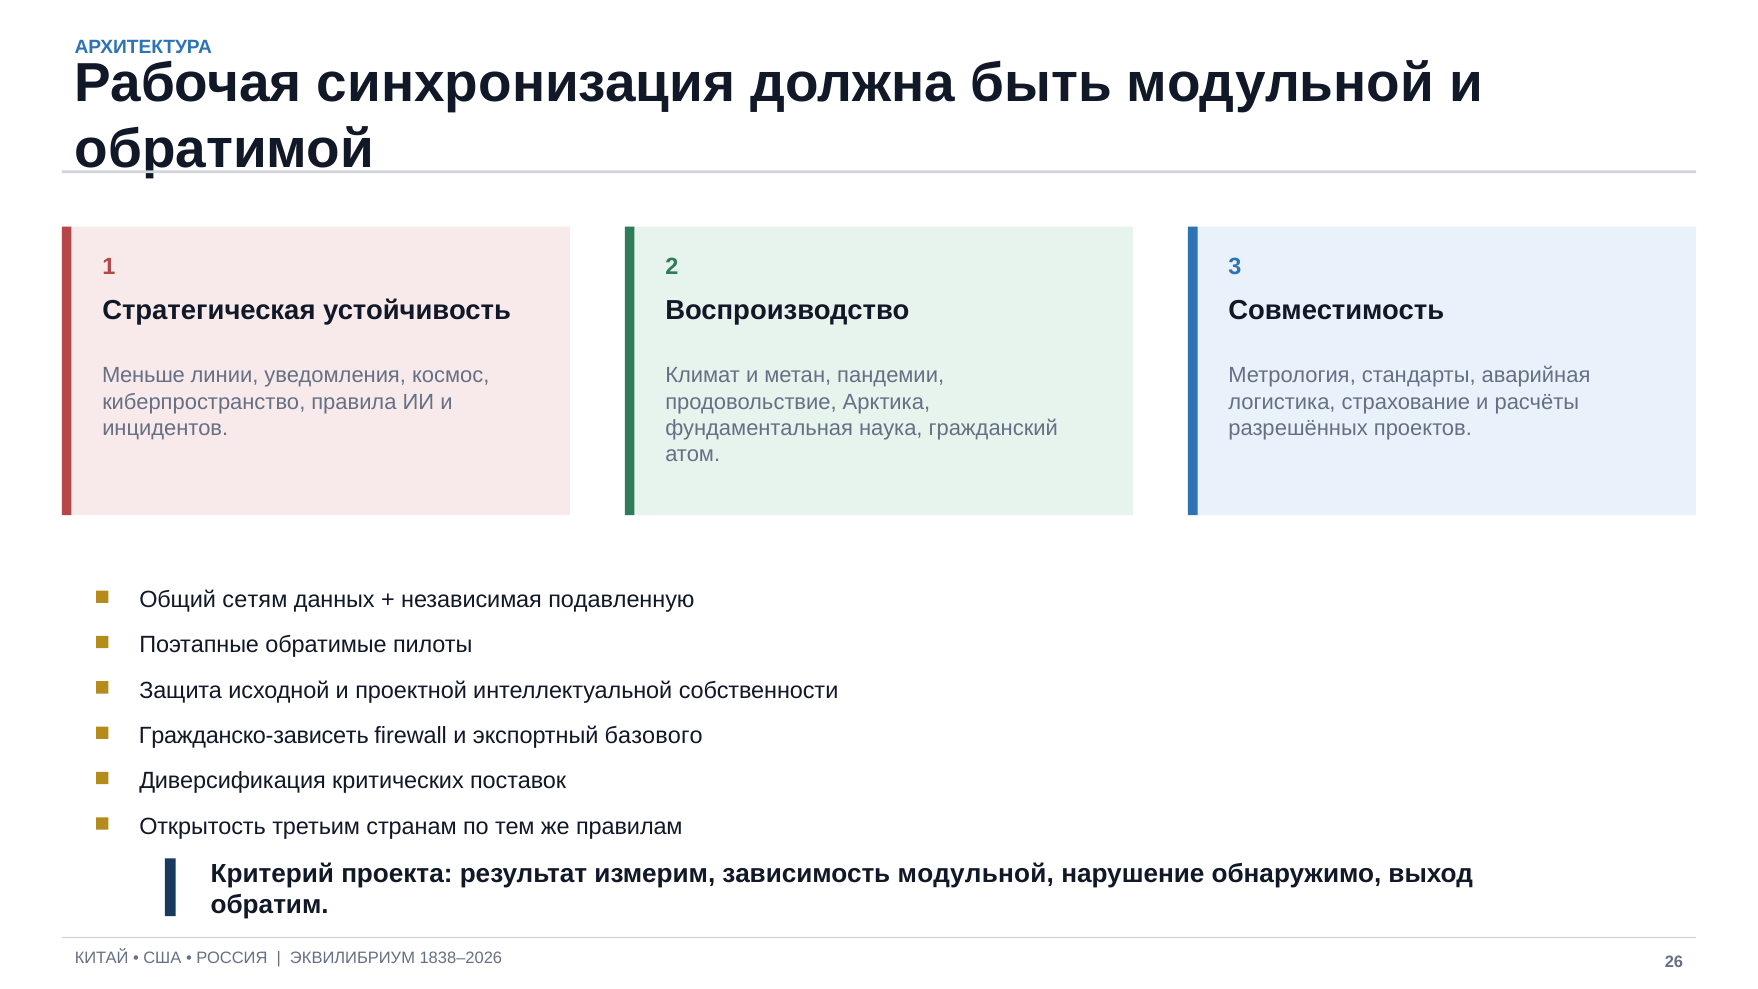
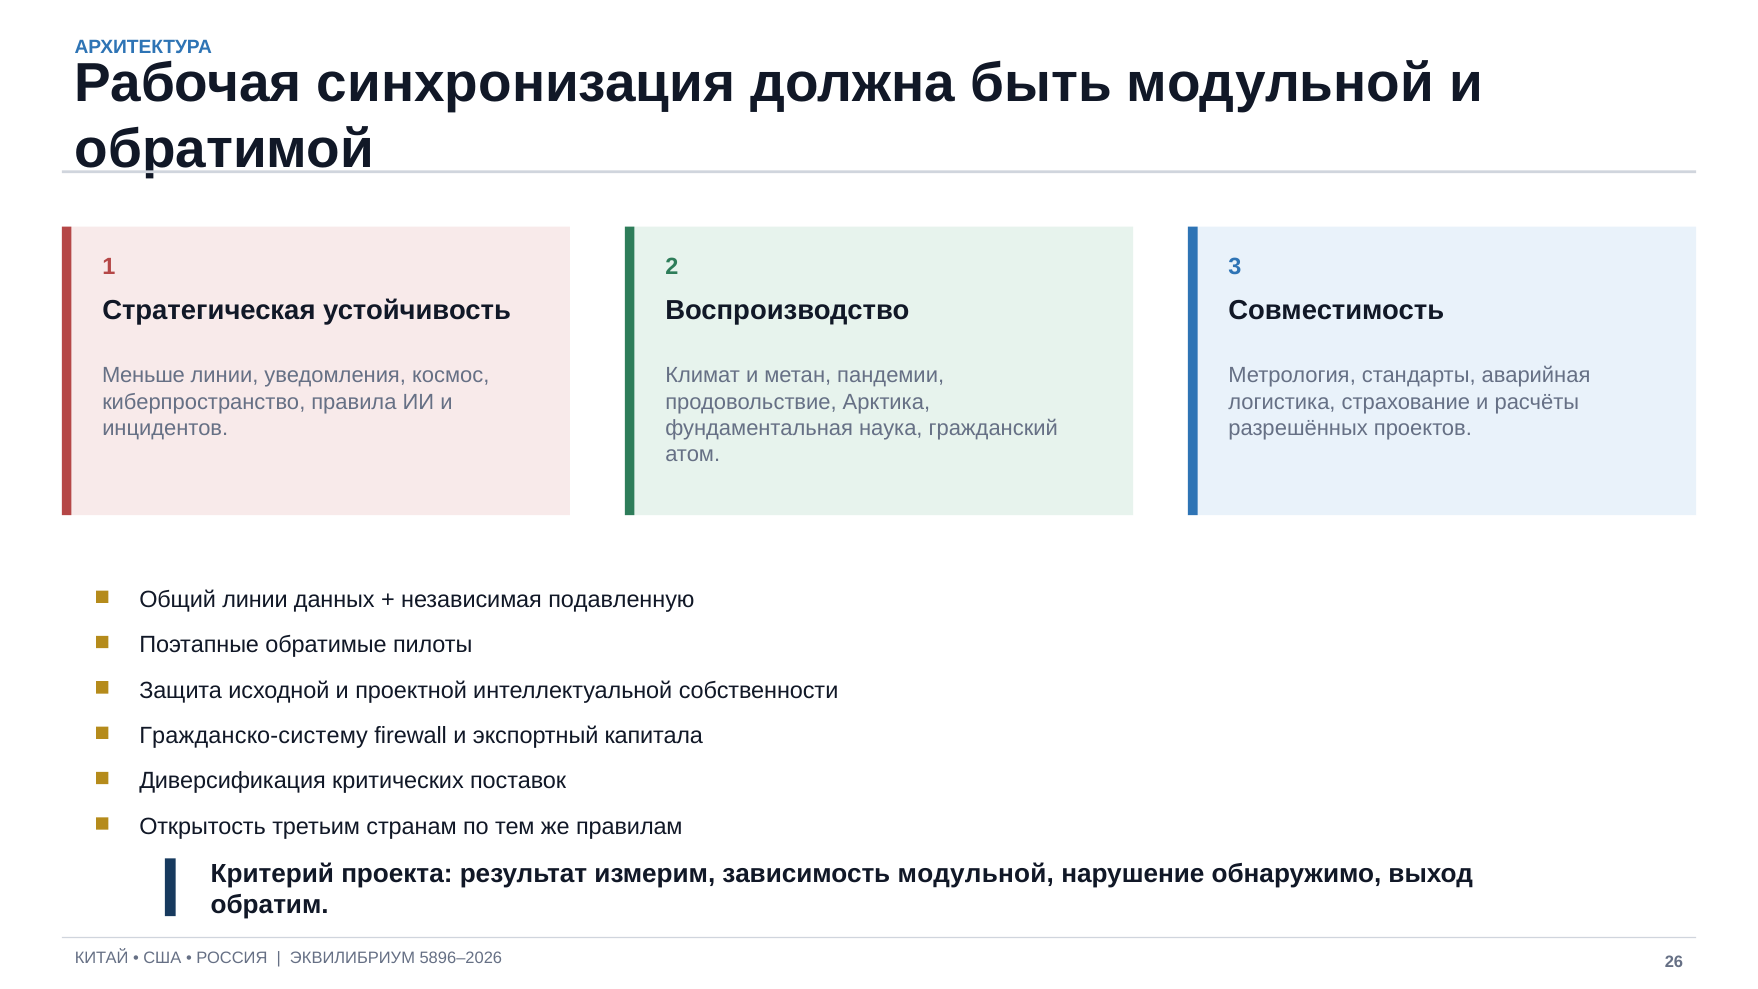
Общий сетям: сетям -> линии
Гражданско-зависеть: Гражданско-зависеть -> Гражданско-систему
базового: базового -> капитала
1838–2026: 1838–2026 -> 5896–2026
